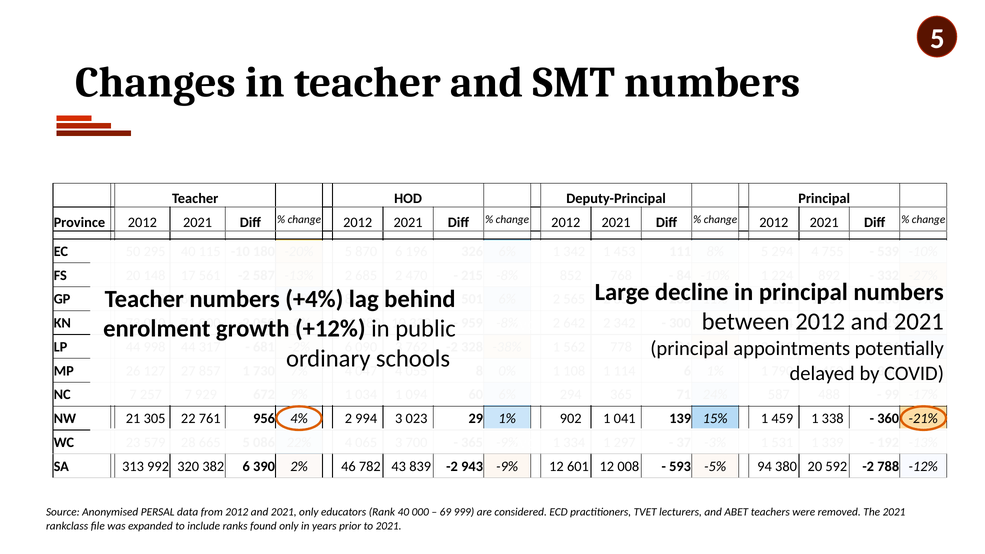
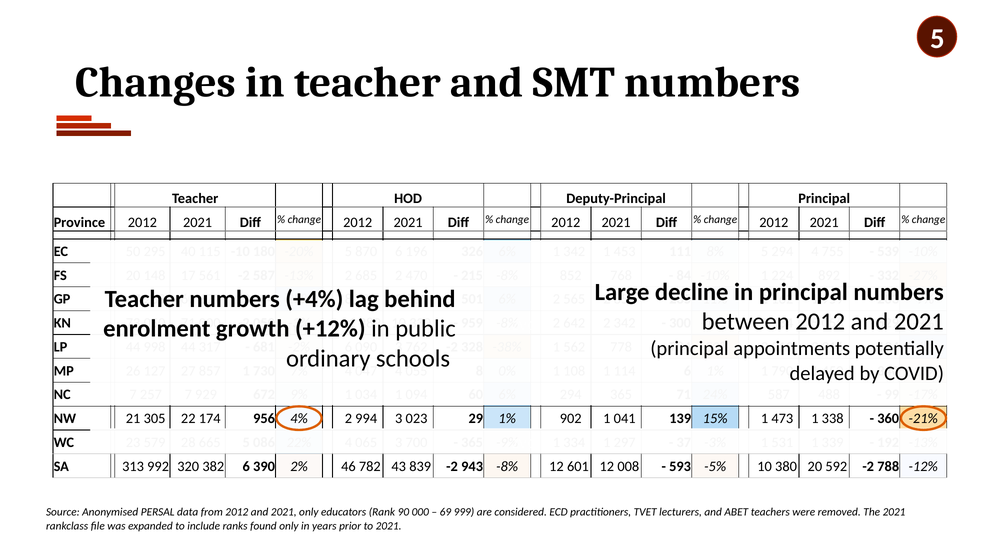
761: 761 -> 174
459: 459 -> 473
943 -9%: -9% -> -8%
-5% 94: 94 -> 10
Rank 40: 40 -> 90
